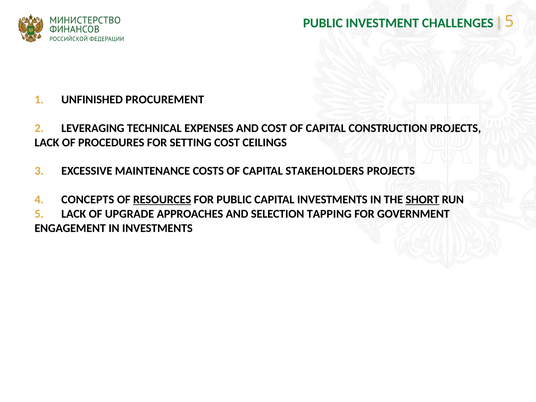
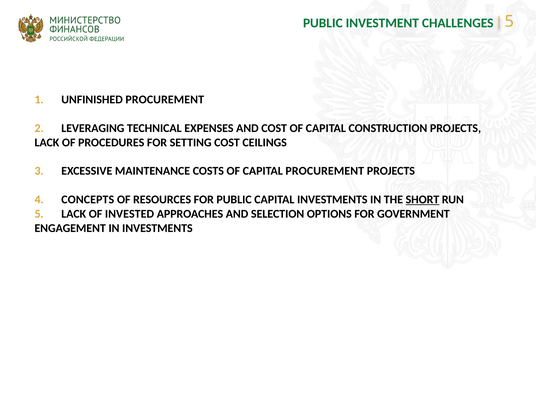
CAPITAL STAKEHOLDERS: STAKEHOLDERS -> PROCUREMENT
RESOURCES underline: present -> none
UPGRADE: UPGRADE -> INVESTED
TAPPING: TAPPING -> OPTIONS
